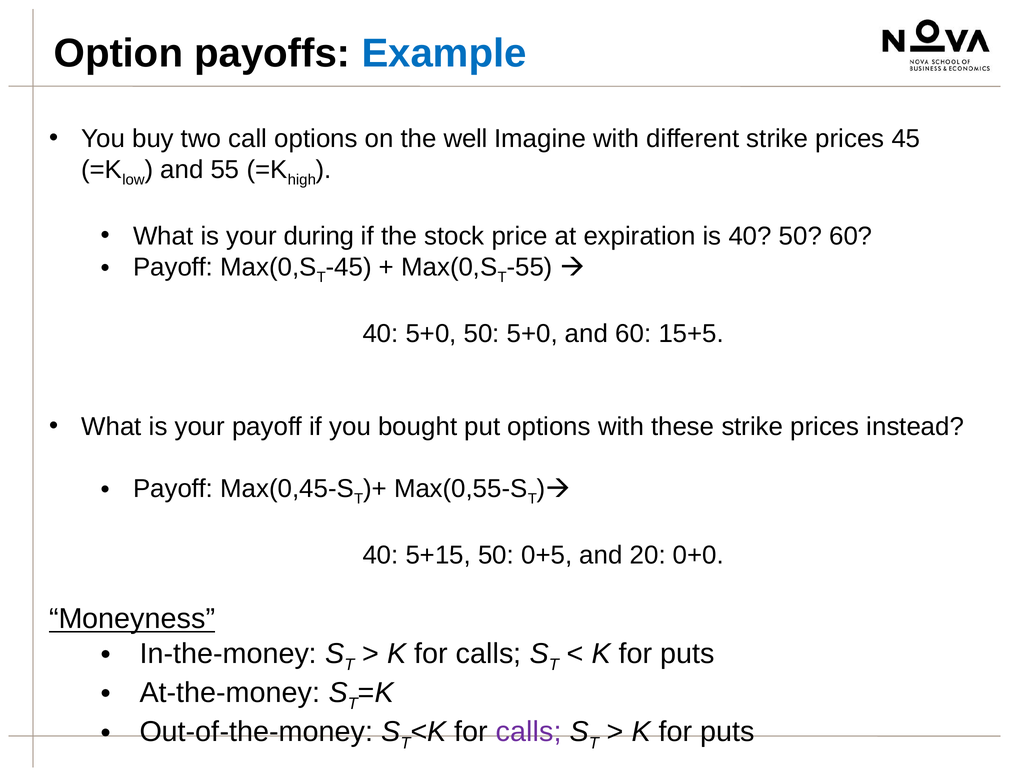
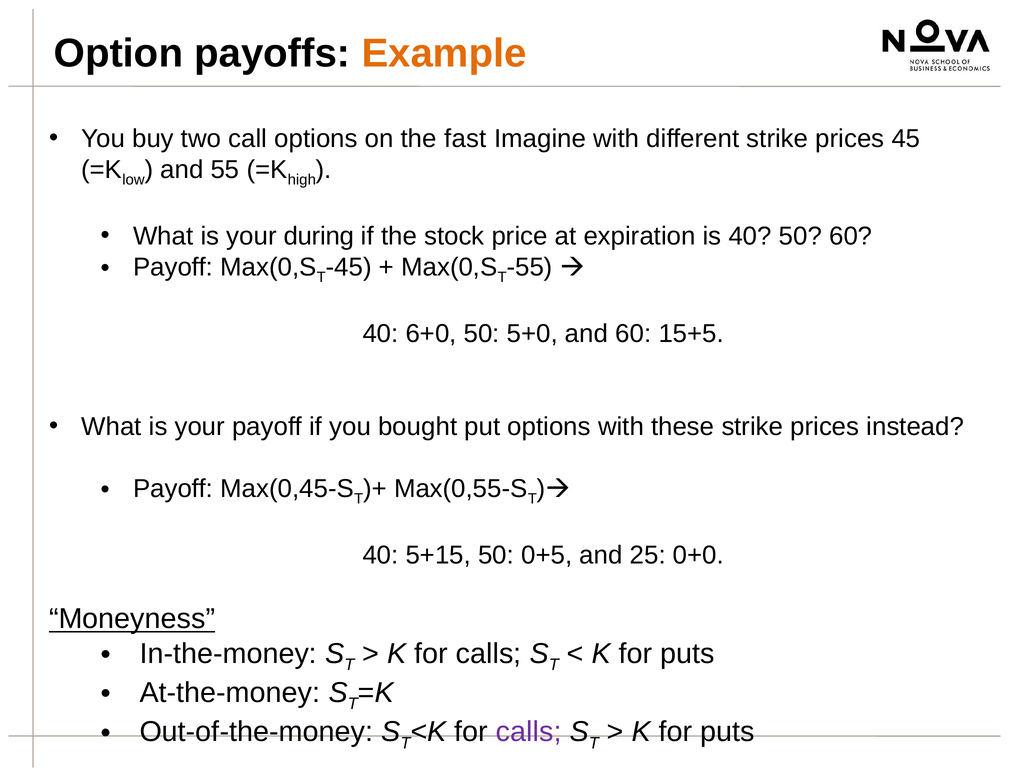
Example colour: blue -> orange
well: well -> fast
40 5+0: 5+0 -> 6+0
20: 20 -> 25
